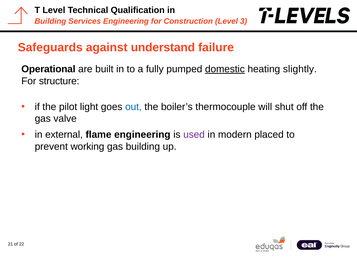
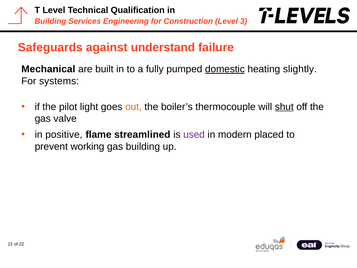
Operational: Operational -> Mechanical
structure: structure -> systems
out colour: blue -> orange
shut underline: none -> present
external: external -> positive
flame engineering: engineering -> streamlined
